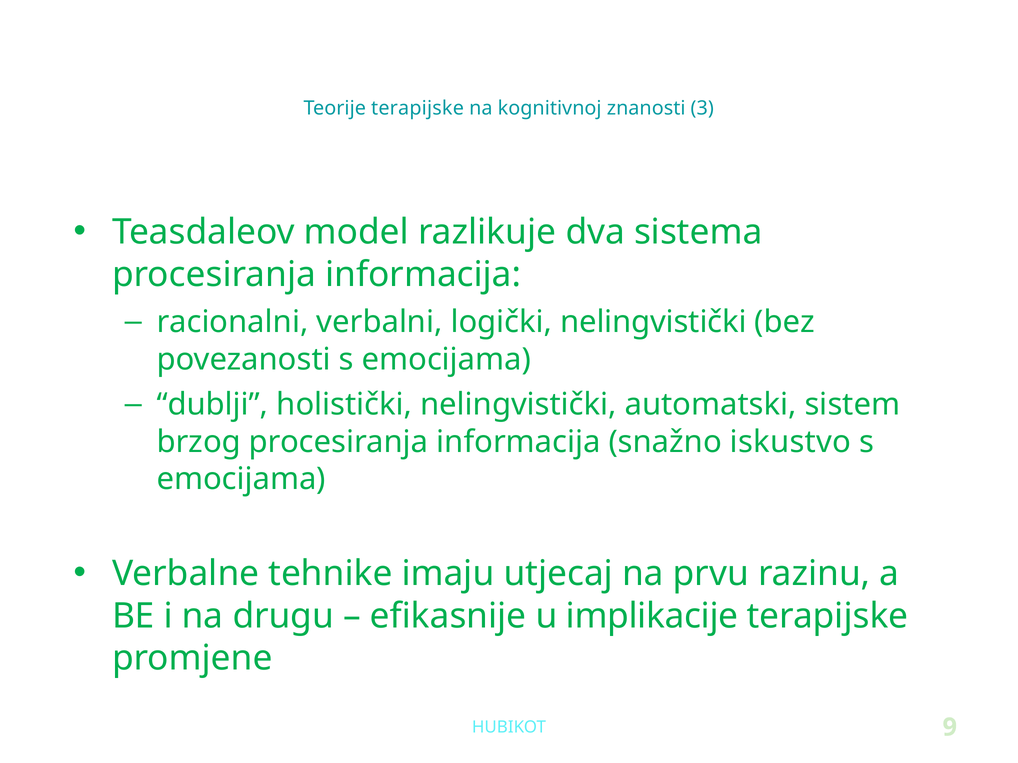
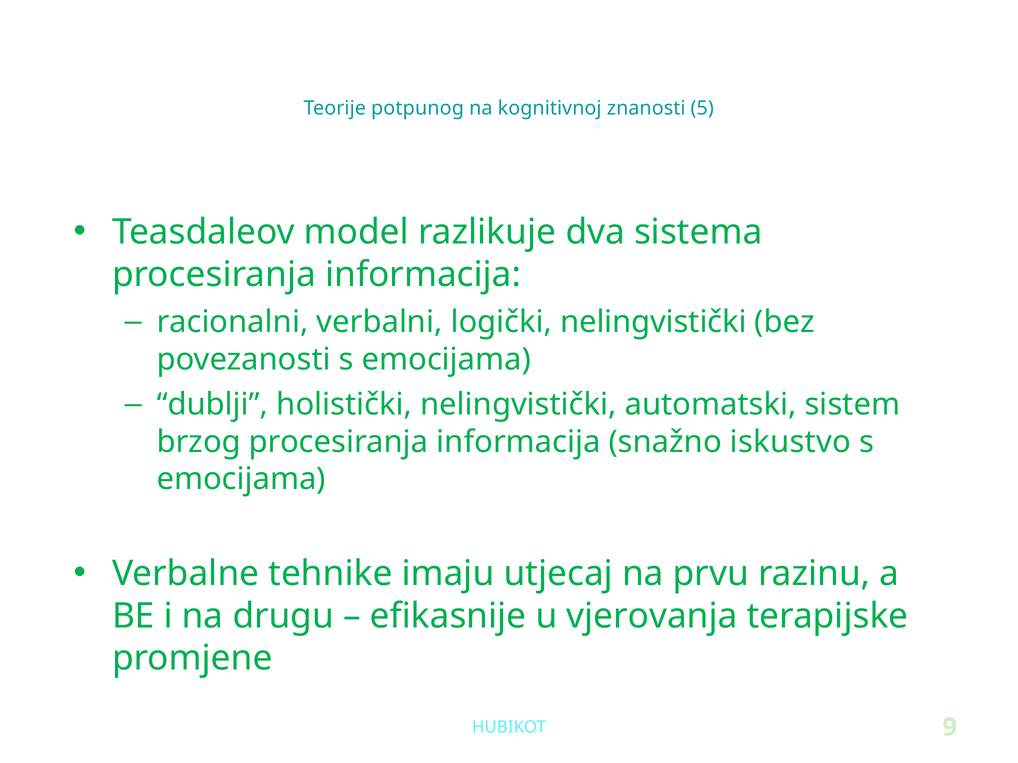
Teorije terapijske: terapijske -> potpunog
3: 3 -> 5
implikacije: implikacije -> vjerovanja
